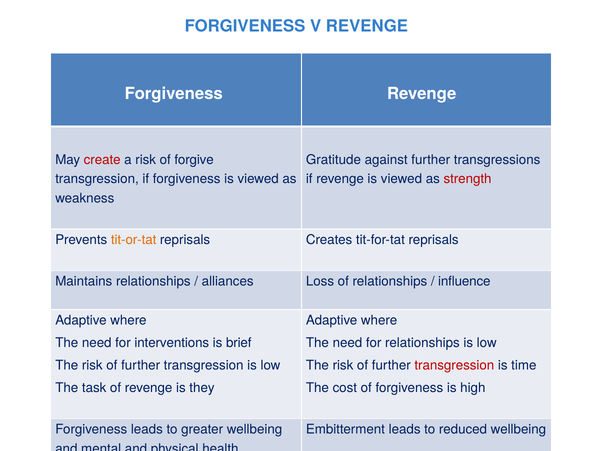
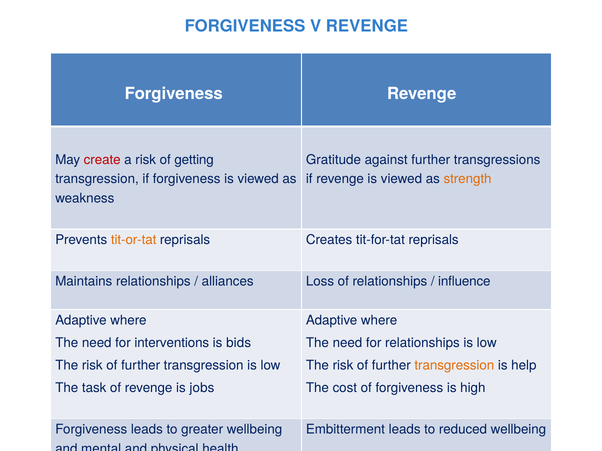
forgive: forgive -> getting
strength colour: red -> orange
brief: brief -> bids
transgression at (454, 366) colour: red -> orange
time: time -> help
they: they -> jobs
